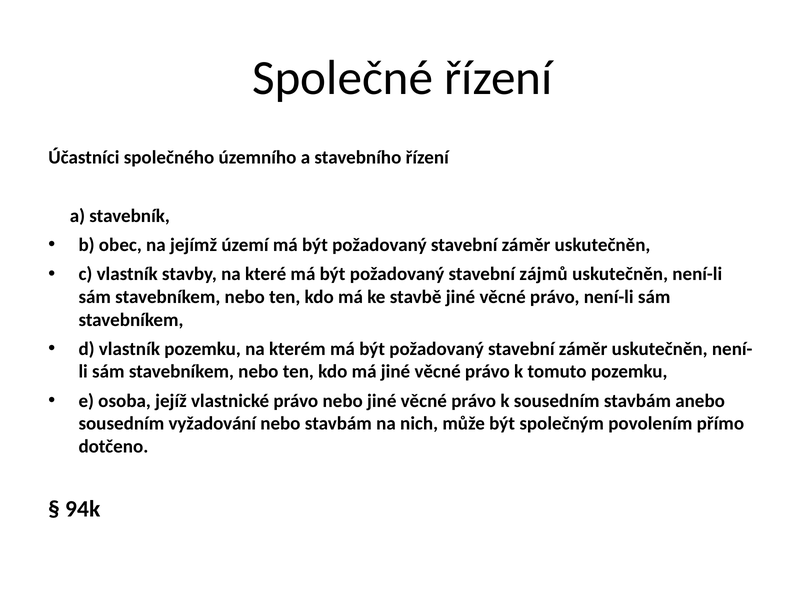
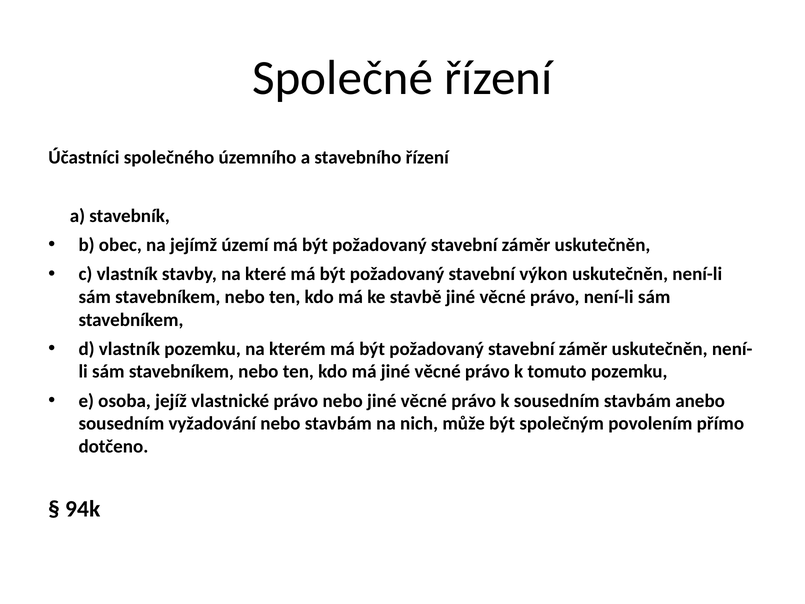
zájmů: zájmů -> výkon
